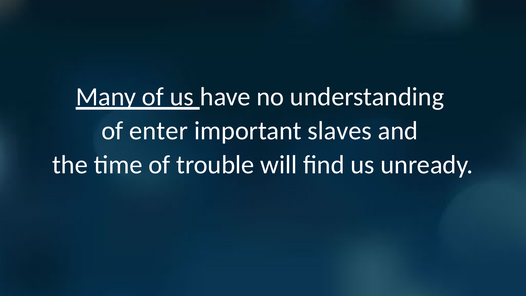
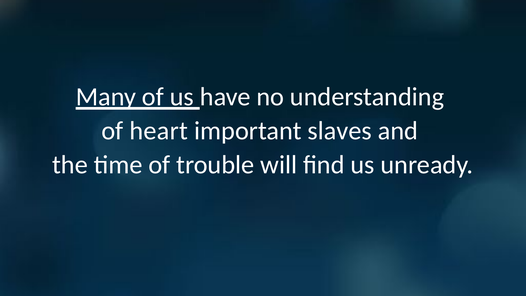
enter: enter -> heart
